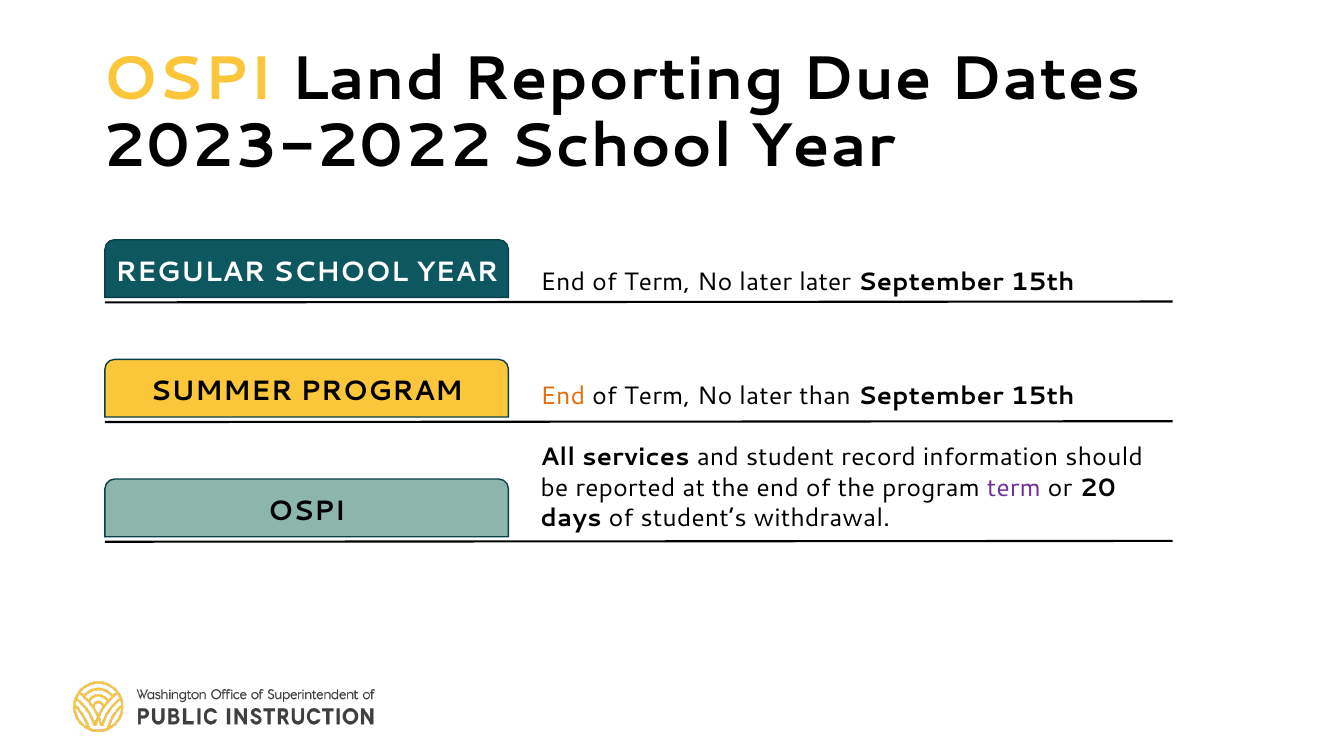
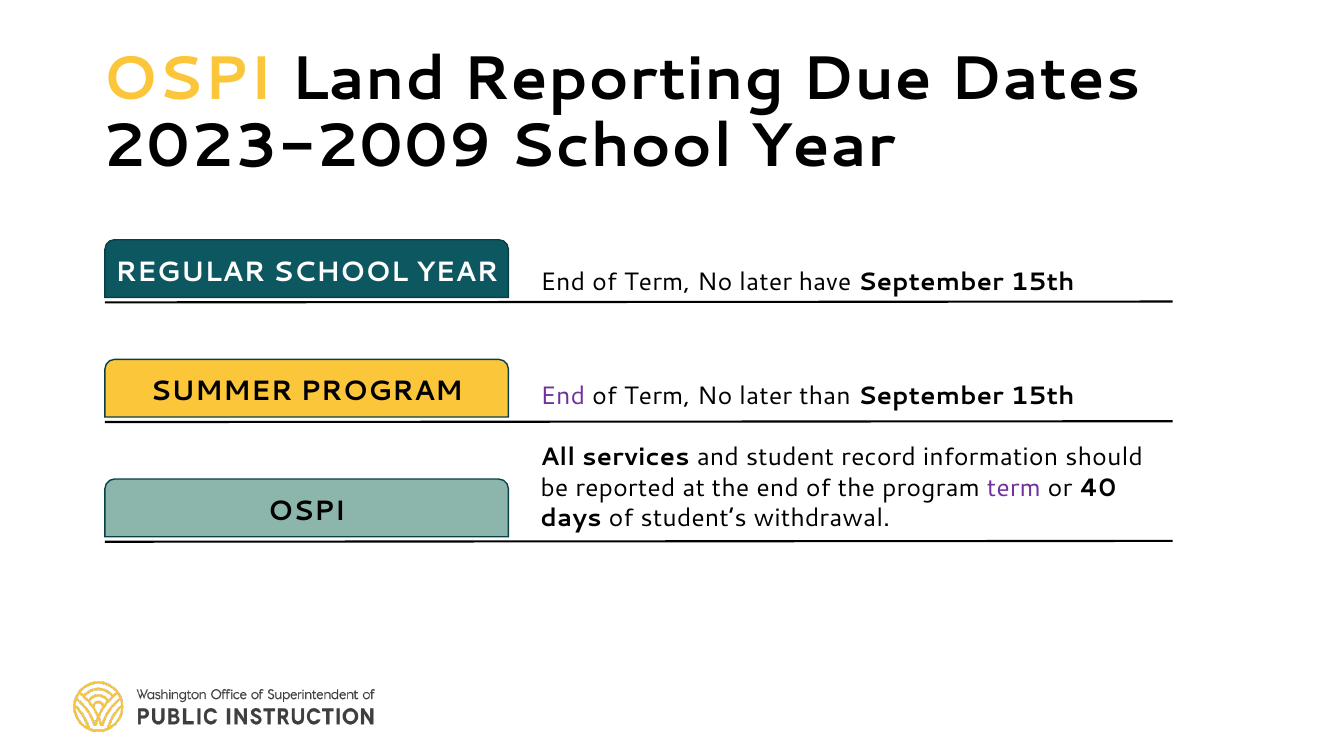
2023-2022: 2023-2022 -> 2023-2009
later later: later -> have
End at (563, 396) colour: orange -> purple
20: 20 -> 40
